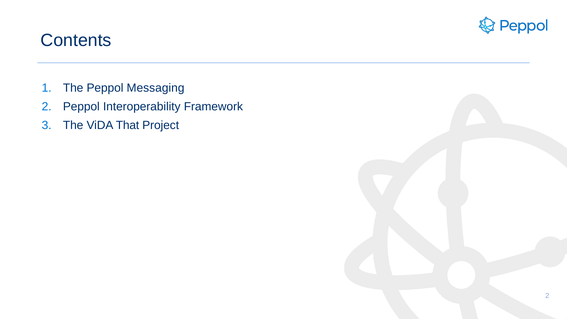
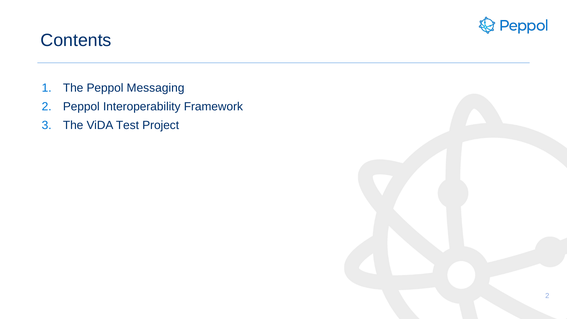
That: That -> Test
